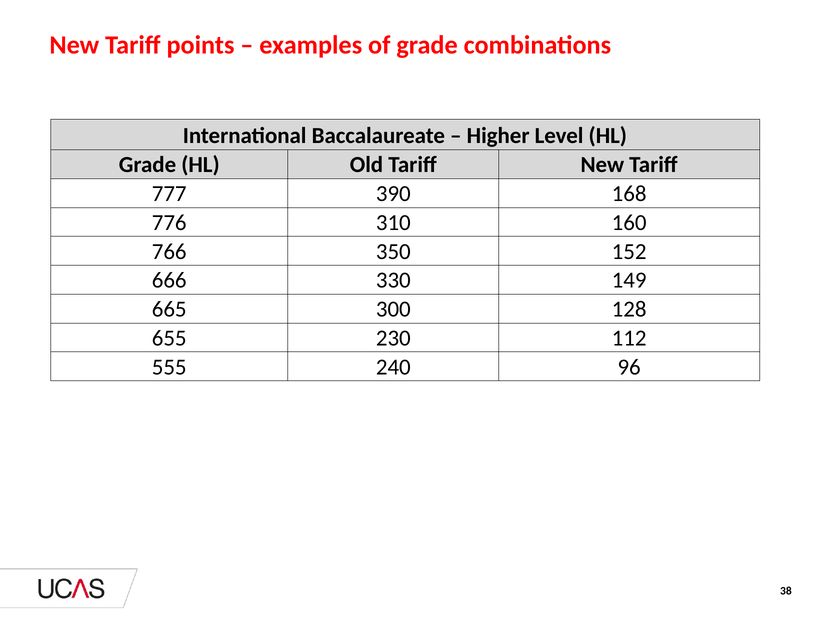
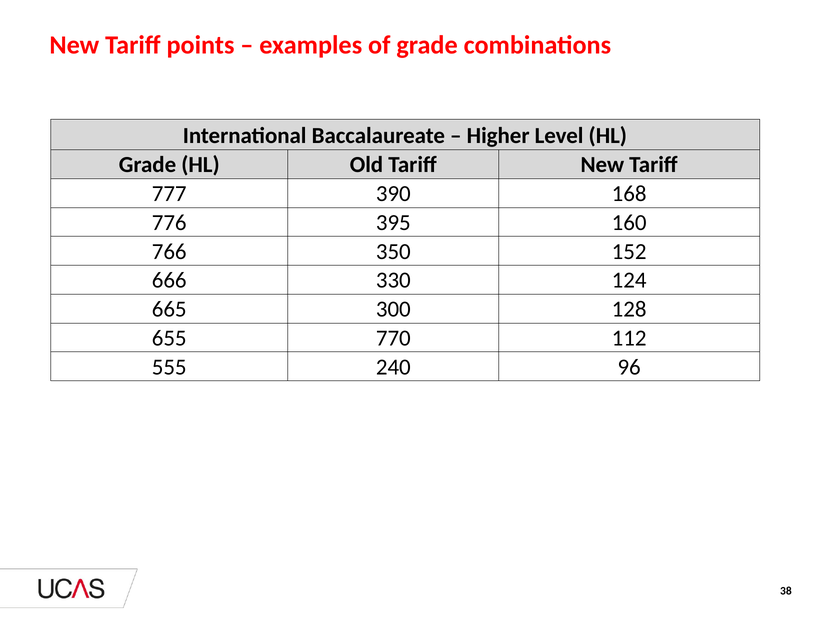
310: 310 -> 395
149: 149 -> 124
230: 230 -> 770
